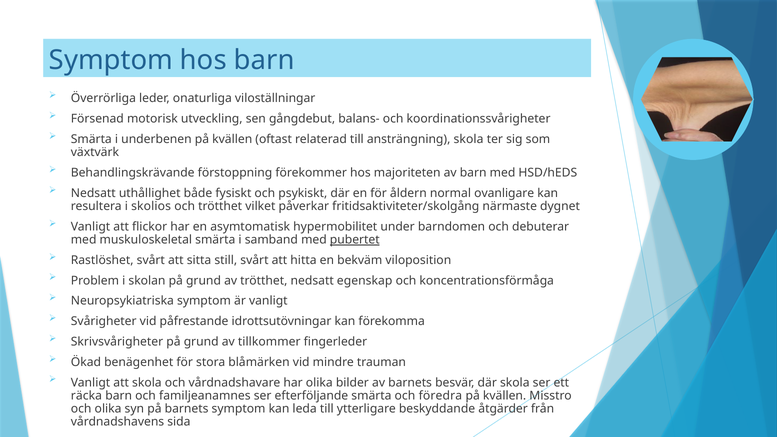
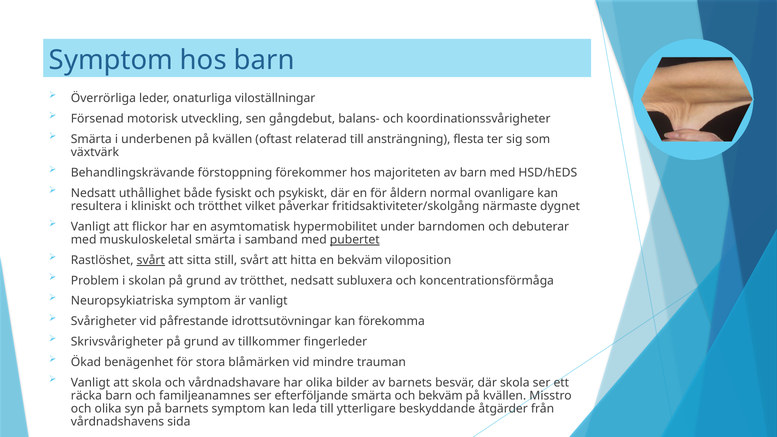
ansträngning skola: skola -> flesta
skolios: skolios -> kliniskt
svårt at (151, 260) underline: none -> present
egenskap: egenskap -> subluxera
och föredra: föredra -> bekväm
